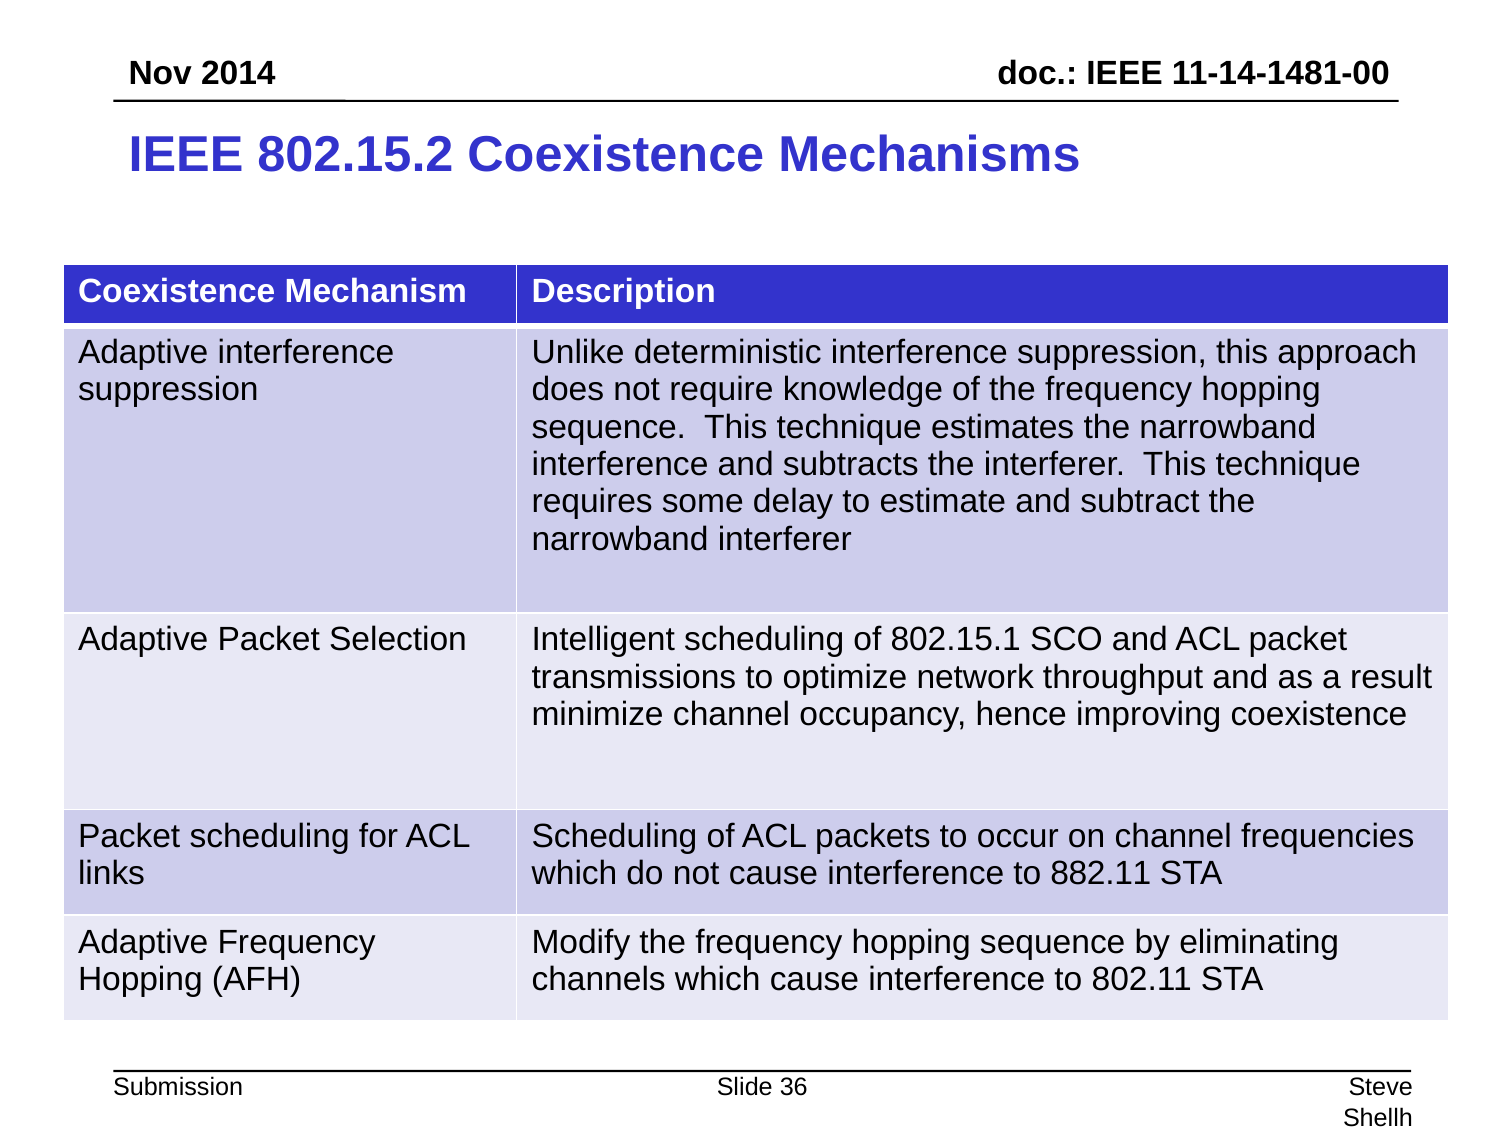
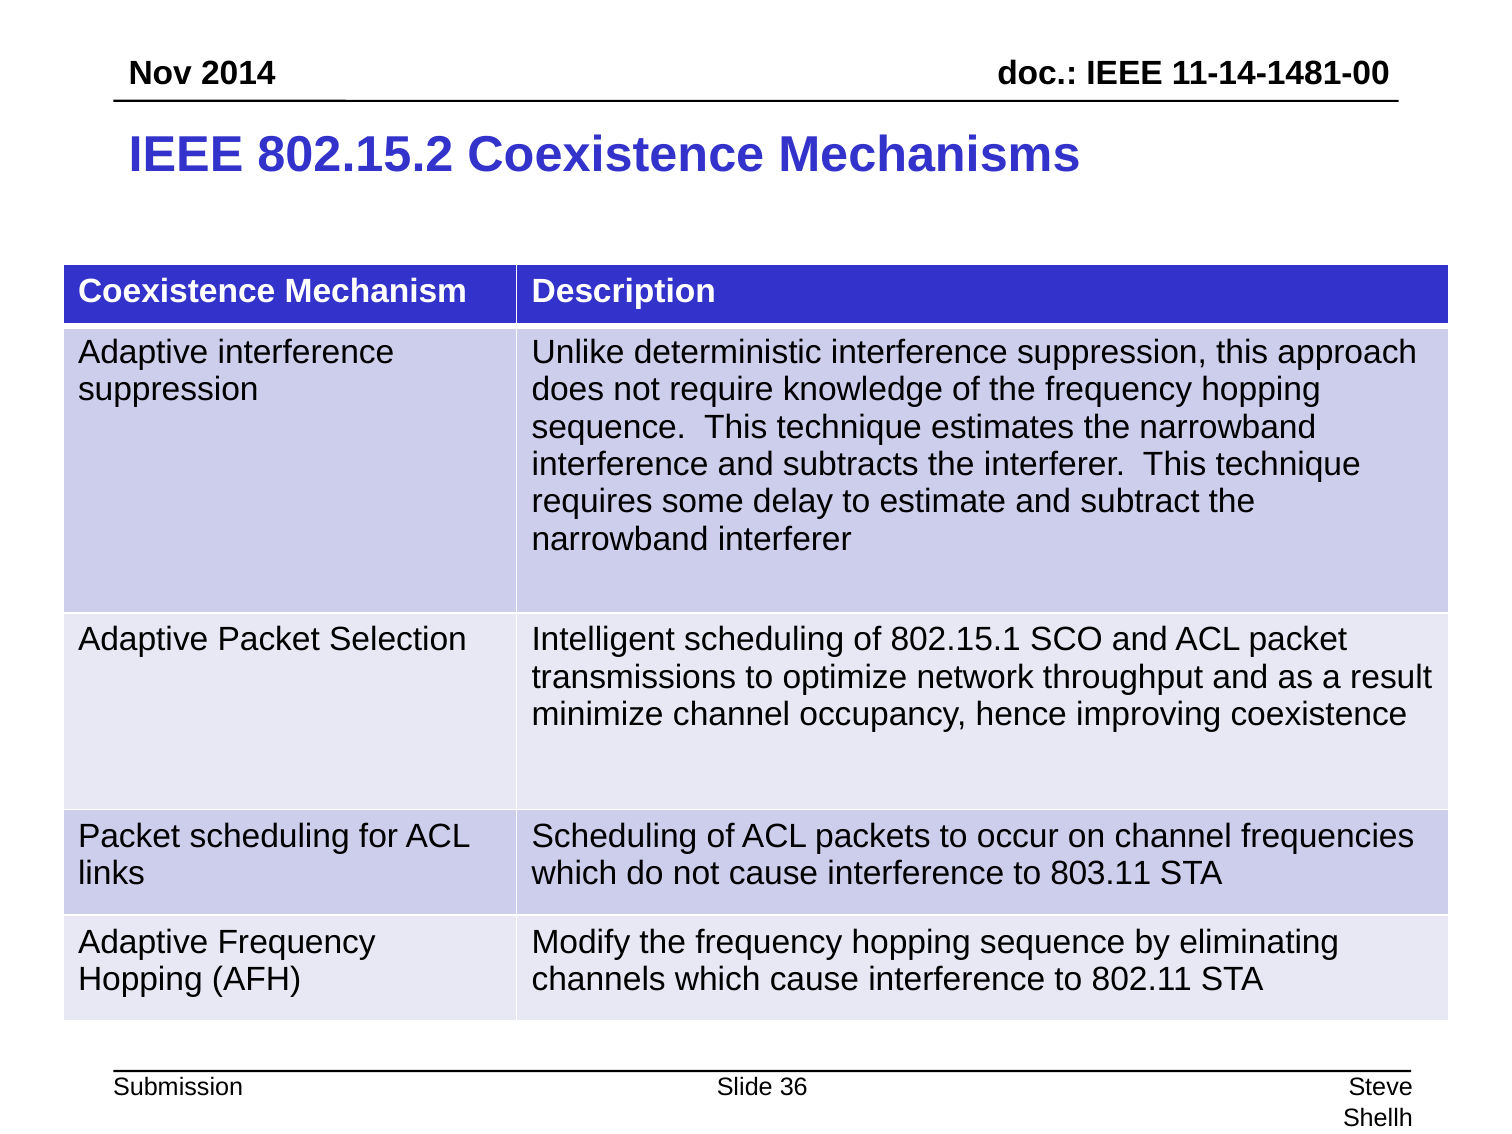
882.11: 882.11 -> 803.11
